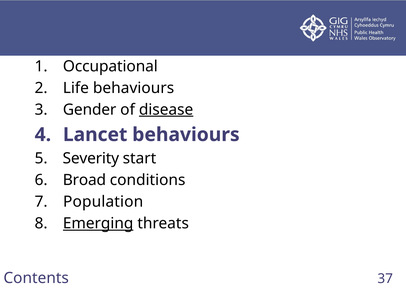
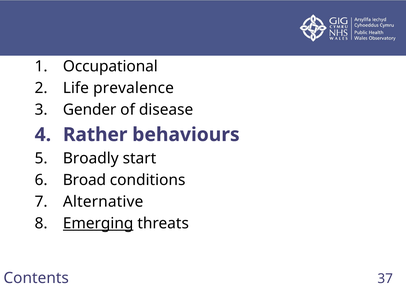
Life behaviours: behaviours -> prevalence
disease underline: present -> none
Lancet: Lancet -> Rather
Severity: Severity -> Broadly
Population: Population -> Alternative
